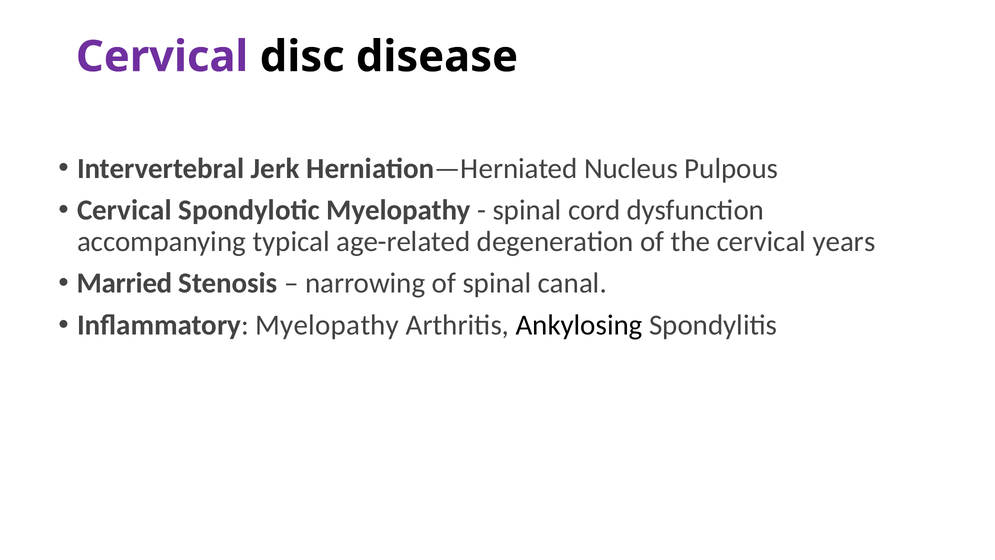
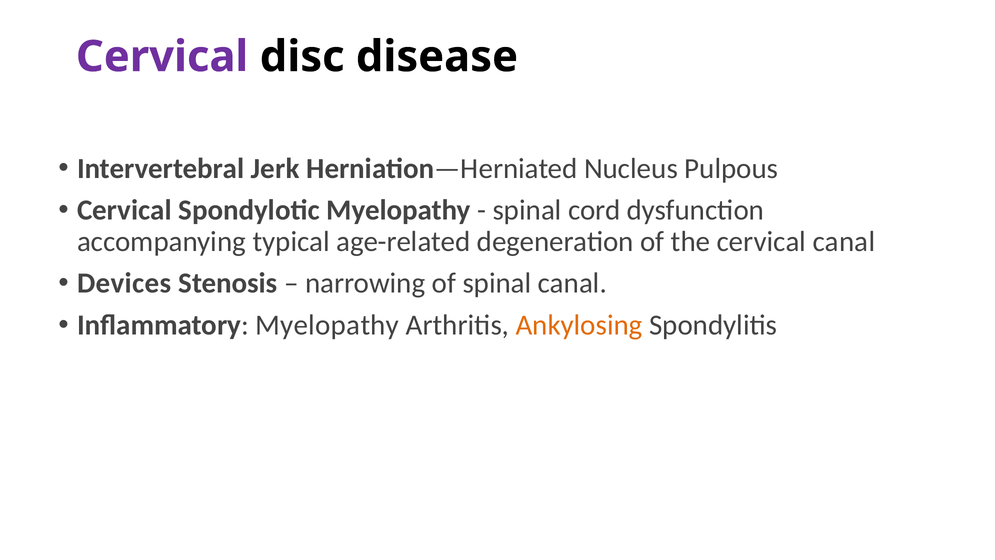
cervical years: years -> canal
Married: Married -> Devices
Ankylosing colour: black -> orange
